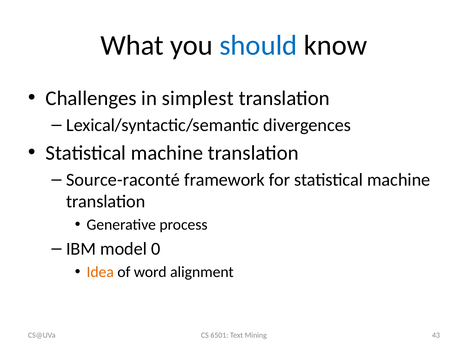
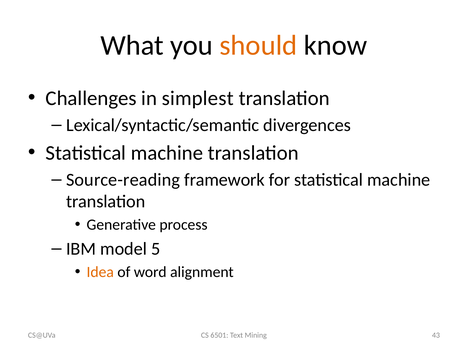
should colour: blue -> orange
Source-raconté: Source-raconté -> Source-reading
0: 0 -> 5
